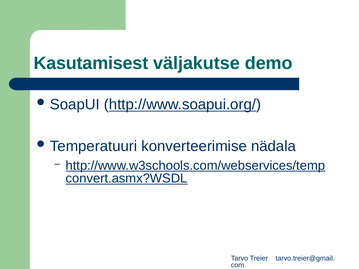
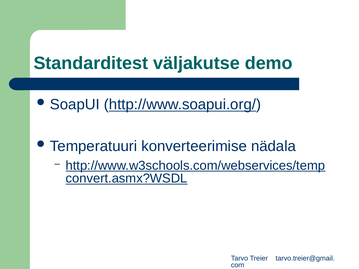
Kasutamisest: Kasutamisest -> Standarditest
